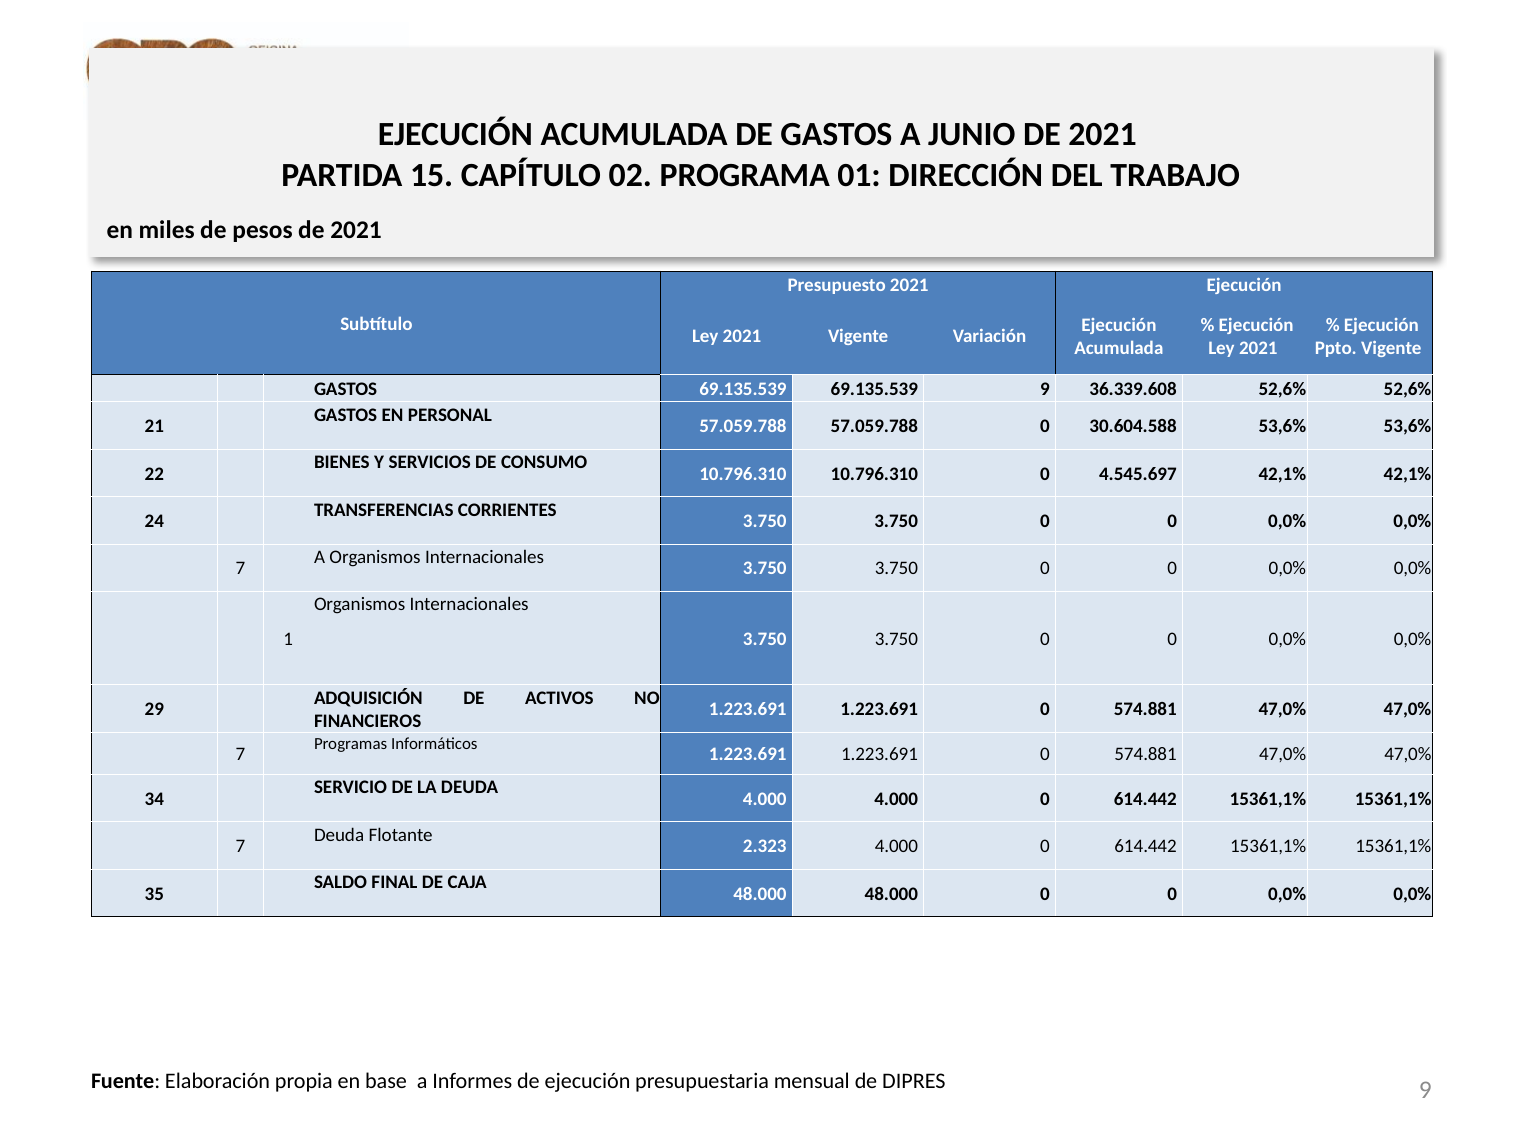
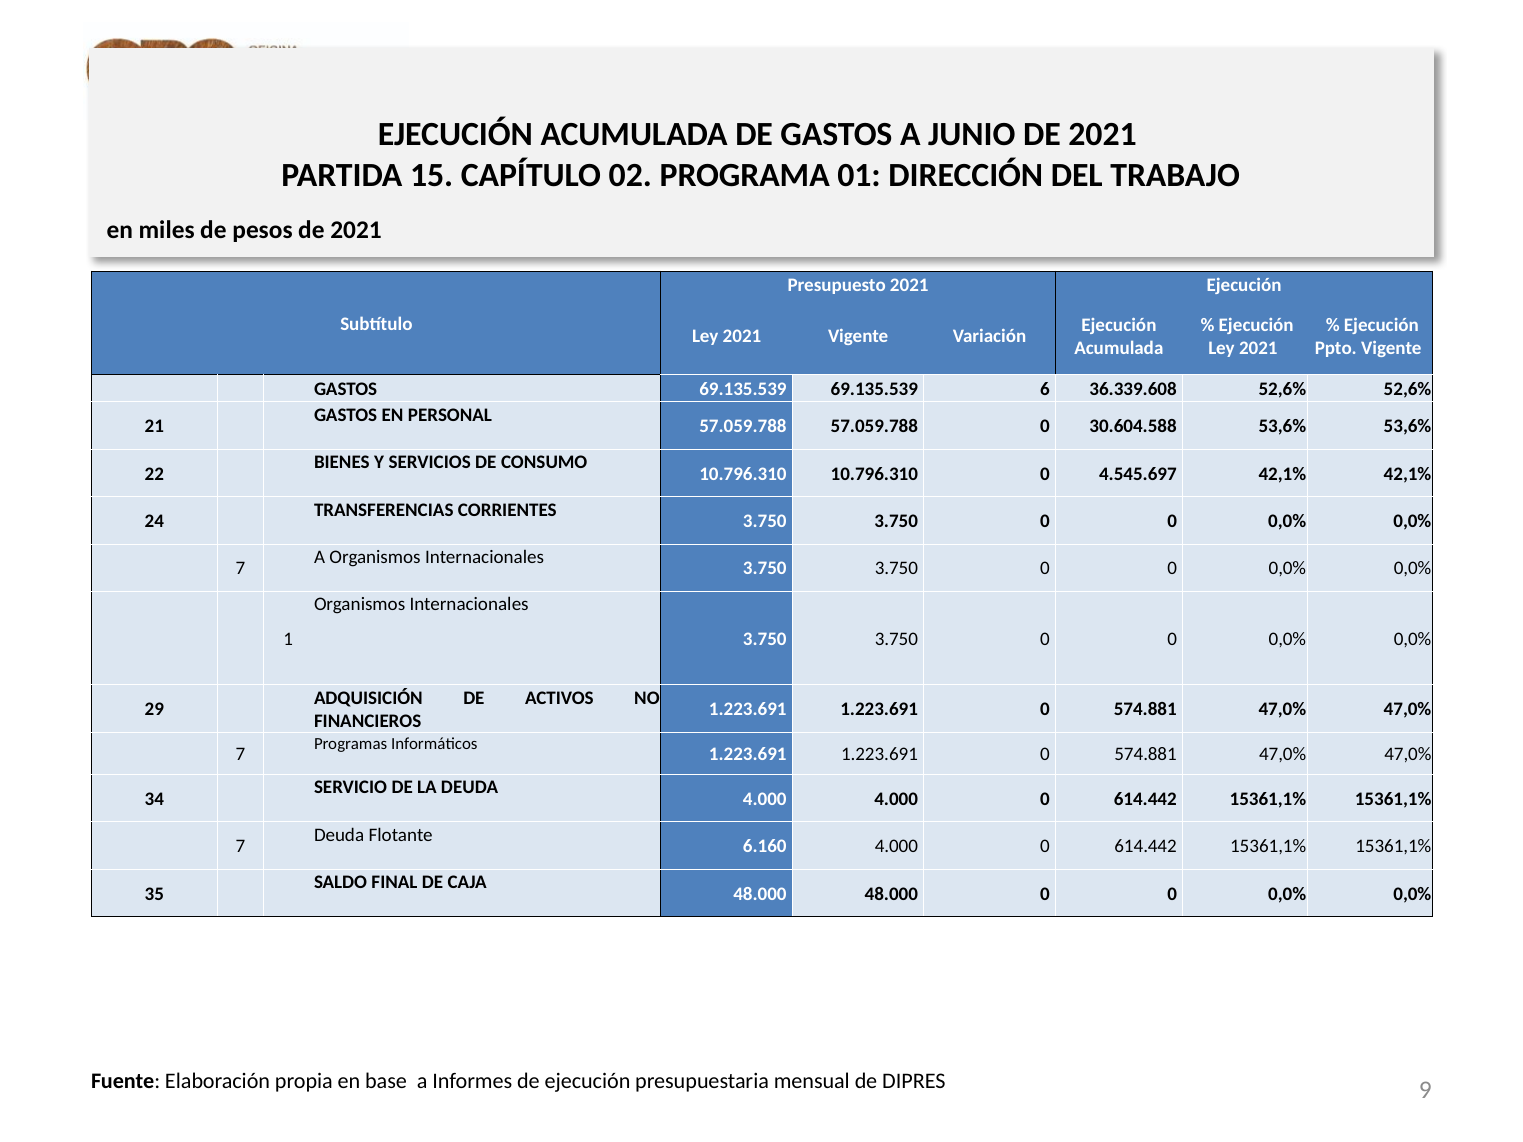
69.135.539 9: 9 -> 6
2.323: 2.323 -> 6.160
